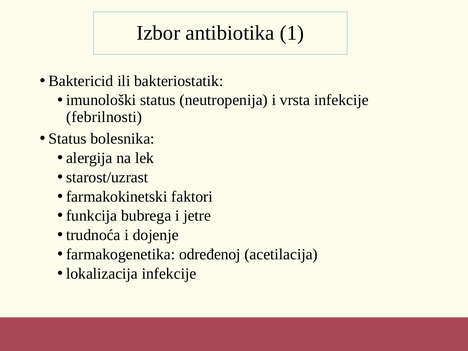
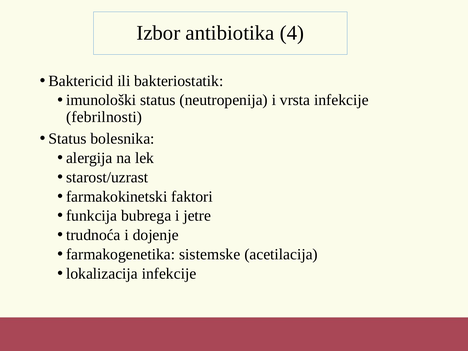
1: 1 -> 4
određenoj: određenoj -> sistemske
